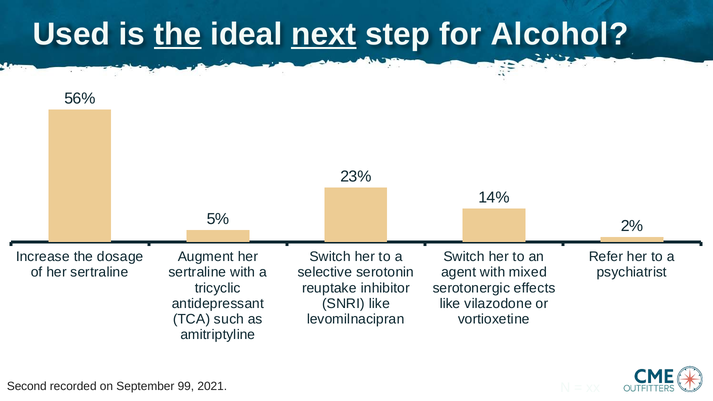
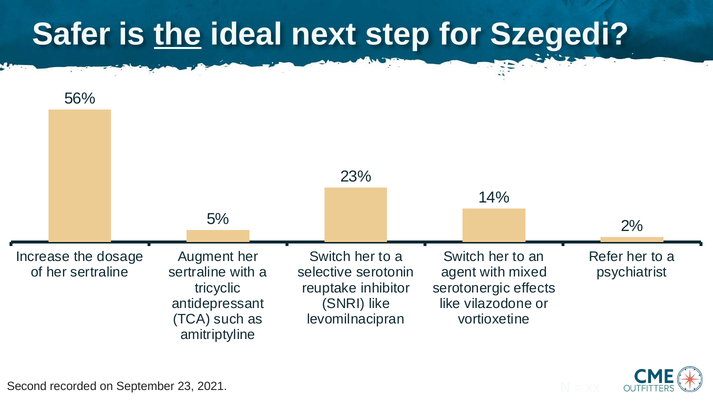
Used: Used -> Safer
next underline: present -> none
Alcohol: Alcohol -> Szegedi
99: 99 -> 23
